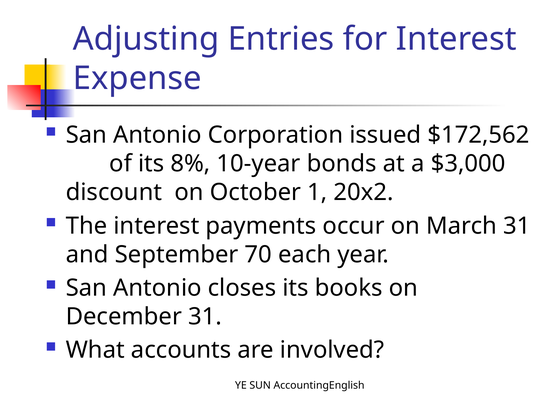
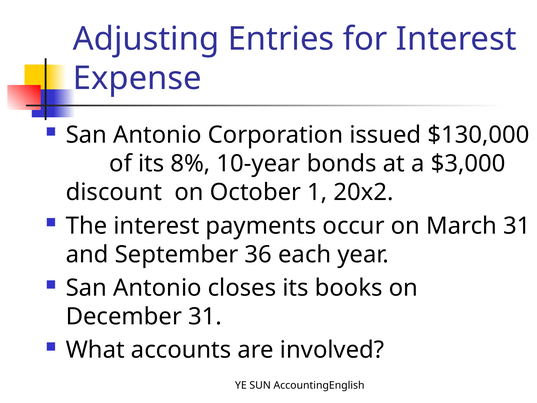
$172,562: $172,562 -> $130,000
70: 70 -> 36
